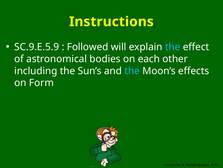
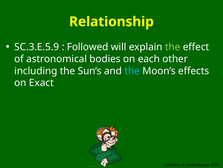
Instructions: Instructions -> Relationship
SC.9.E.5.9: SC.9.E.5.9 -> SC.3.E.5.9
the at (173, 47) colour: light blue -> light green
Form: Form -> Exact
